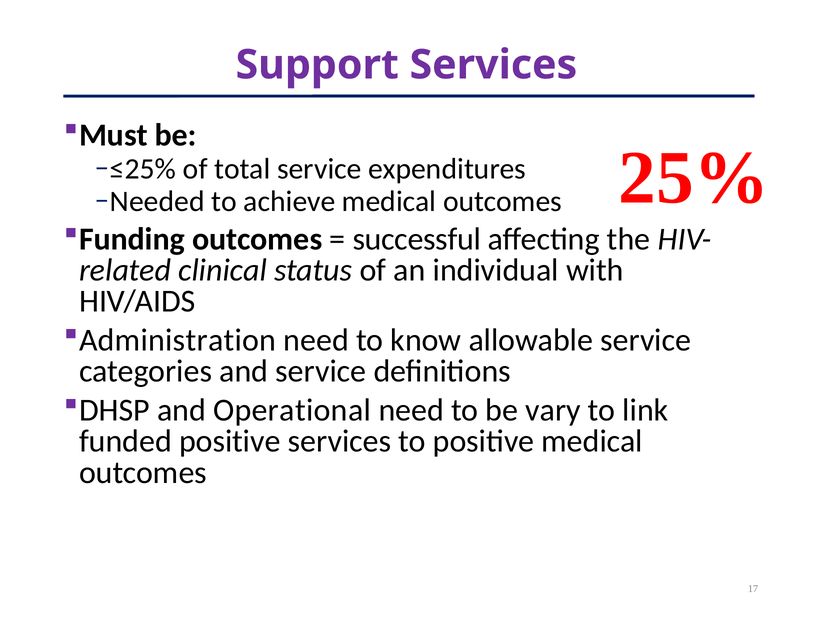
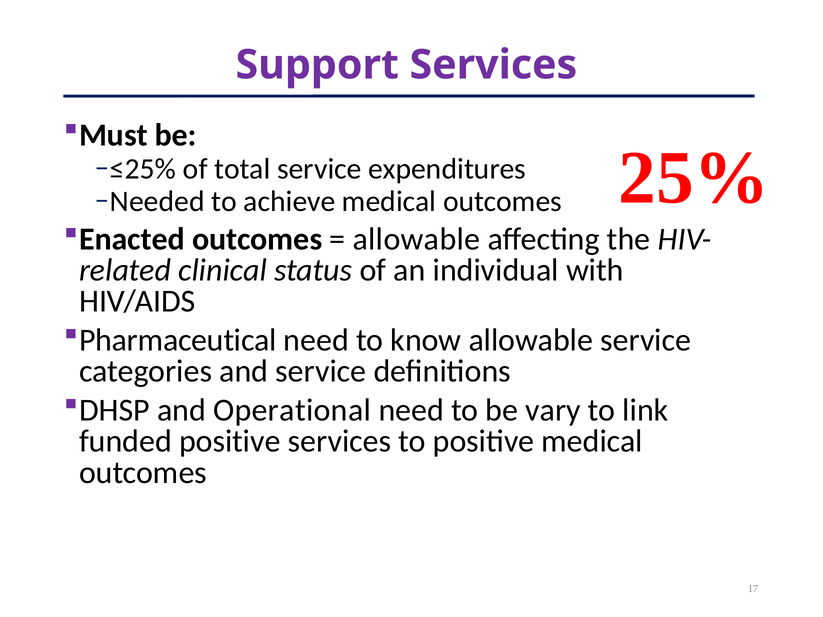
Funding: Funding -> Enacted
successful at (417, 239): successful -> allowable
Administration: Administration -> Pharmaceutical
